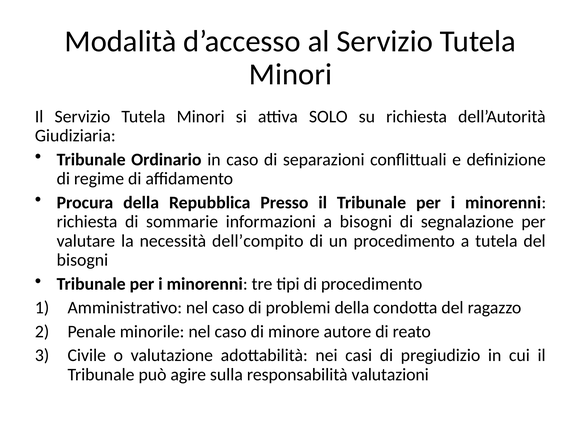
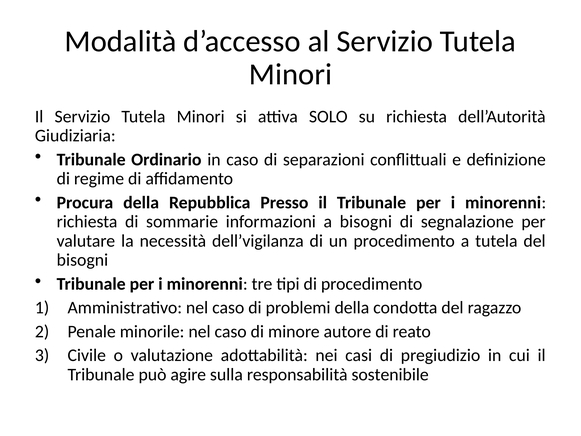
dell’compito: dell’compito -> dell’vigilanza
valutazioni: valutazioni -> sostenibile
